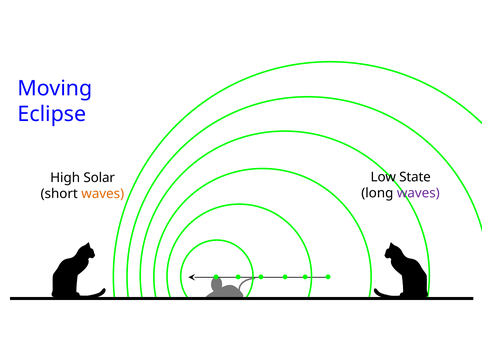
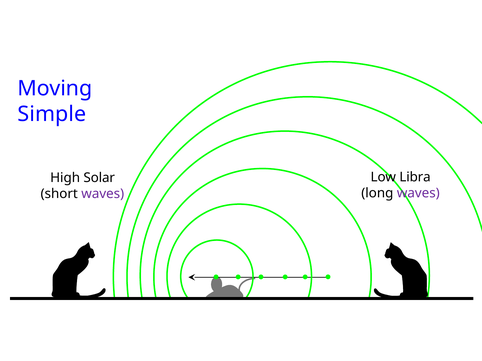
Eclipse: Eclipse -> Simple
State: State -> Libra
waves at (103, 194) colour: orange -> purple
